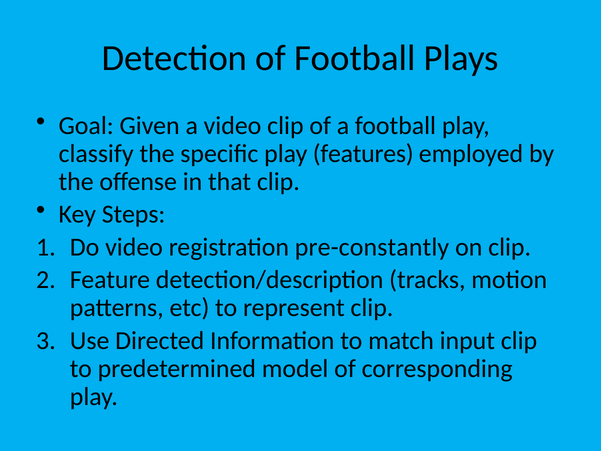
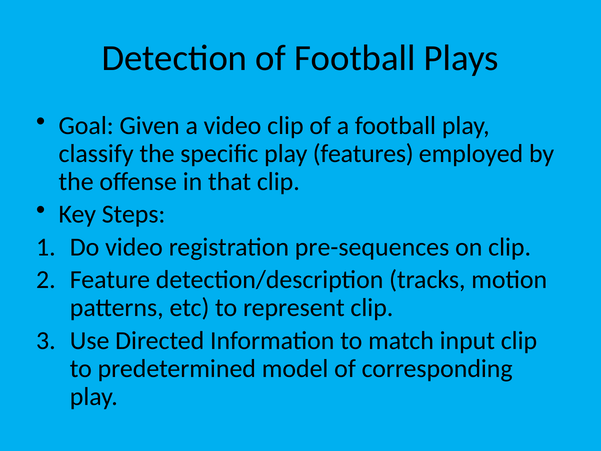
pre-constantly: pre-constantly -> pre-sequences
